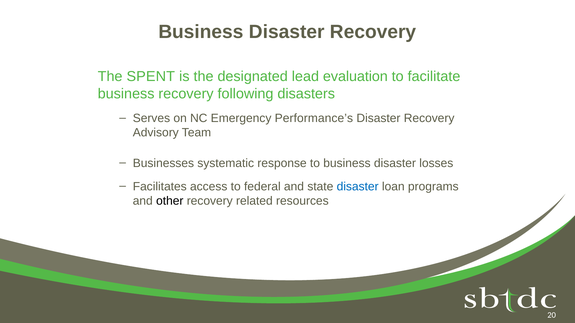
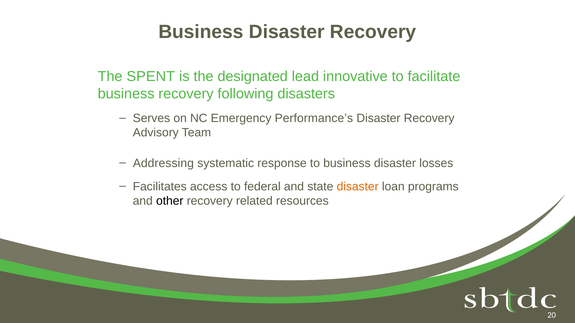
evaluation: evaluation -> innovative
Businesses: Businesses -> Addressing
disaster at (358, 187) colour: blue -> orange
